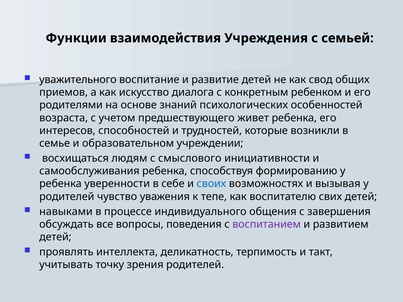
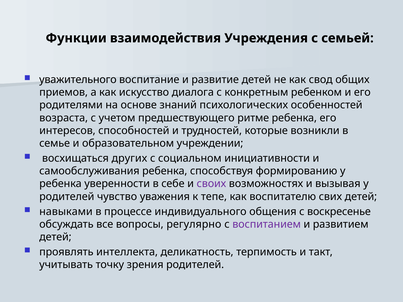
живет: живет -> ритме
людям: людям -> других
смыслового: смыслового -> социальном
своих colour: blue -> purple
завершения: завершения -> воскресенье
поведения: поведения -> регулярно
